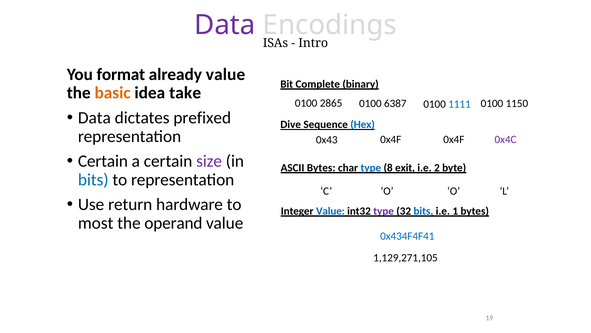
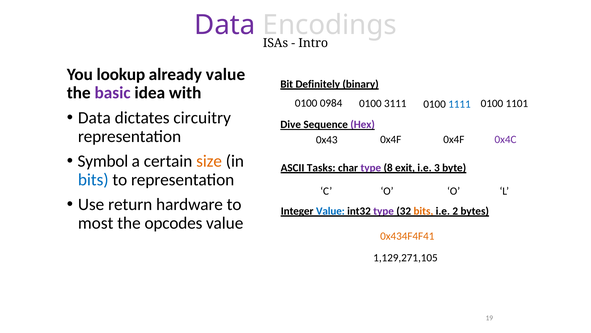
format: format -> lookup
Complete: Complete -> Definitely
basic colour: orange -> purple
take: take -> with
2865: 2865 -> 0984
6387: 6387 -> 3111
1150: 1150 -> 1101
prefixed: prefixed -> circuitry
Hex colour: blue -> purple
Certain at (103, 161): Certain -> Symbol
size colour: purple -> orange
ASCII Bytes: Bytes -> Tasks
type at (371, 168) colour: blue -> purple
2: 2 -> 3
bits at (423, 211) colour: blue -> orange
1: 1 -> 2
operand: operand -> opcodes
0x434F4F41 colour: blue -> orange
